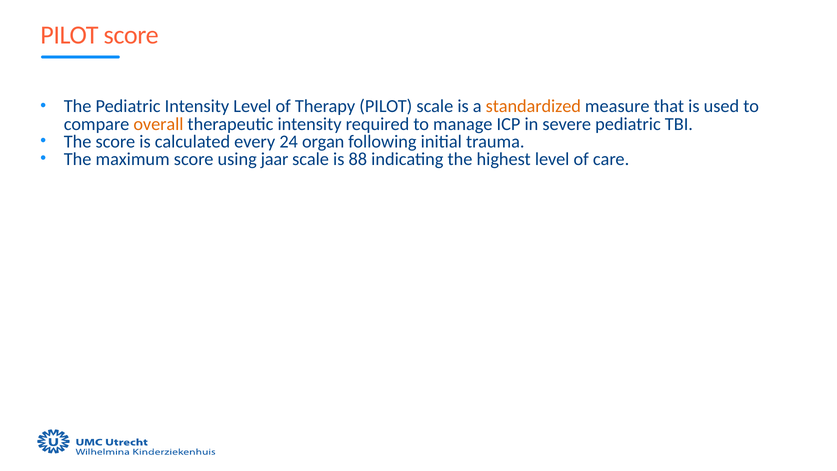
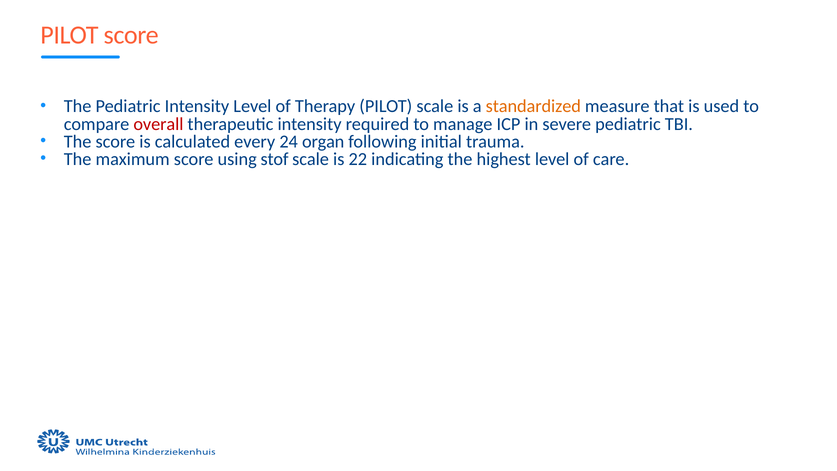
overall colour: orange -> red
jaar: jaar -> stof
88: 88 -> 22
